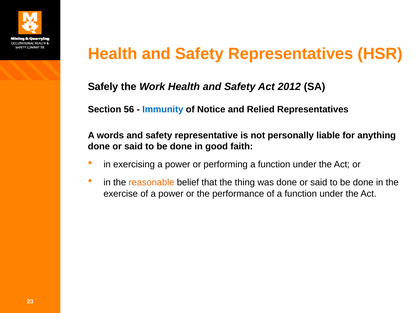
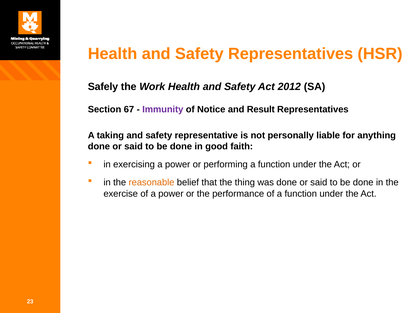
56: 56 -> 67
Immunity colour: blue -> purple
Relied: Relied -> Result
words: words -> taking
